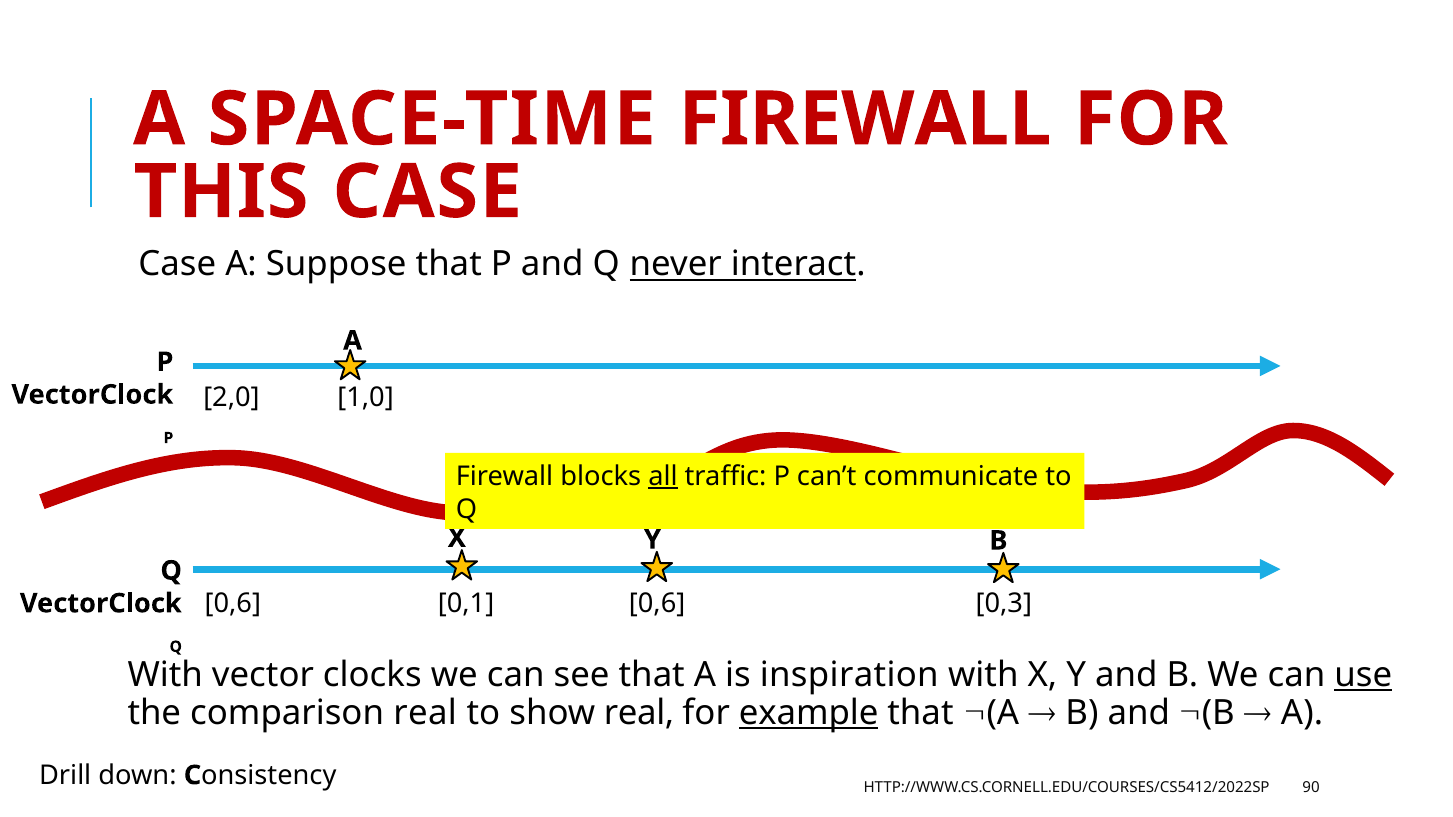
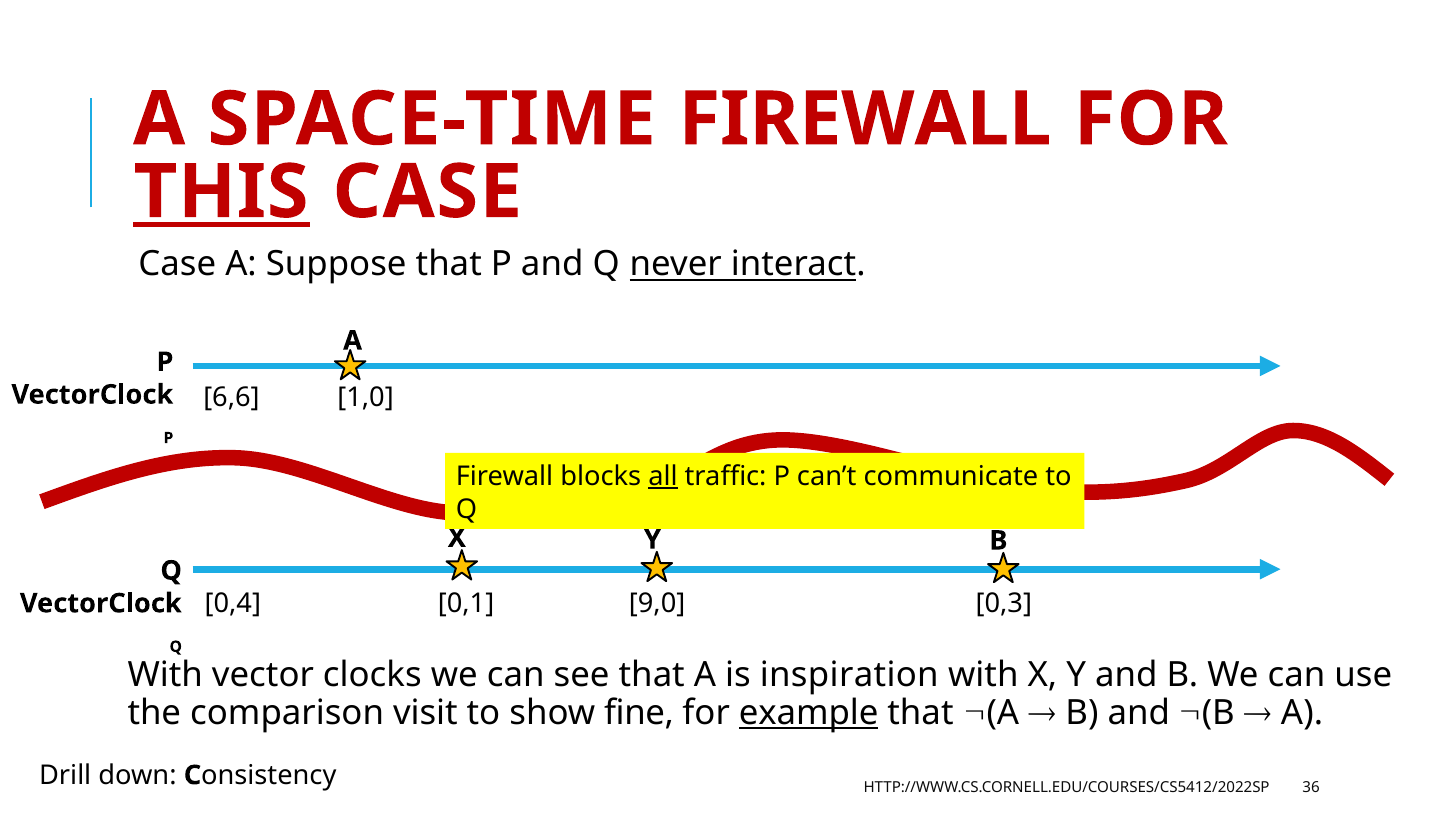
THIS underline: none -> present
2,0: 2,0 -> 6,6
0,6 at (233, 604): 0,6 -> 0,4
0,1 0,6: 0,6 -> 9,0
use underline: present -> none
comparison real: real -> visit
show real: real -> fine
90: 90 -> 36
